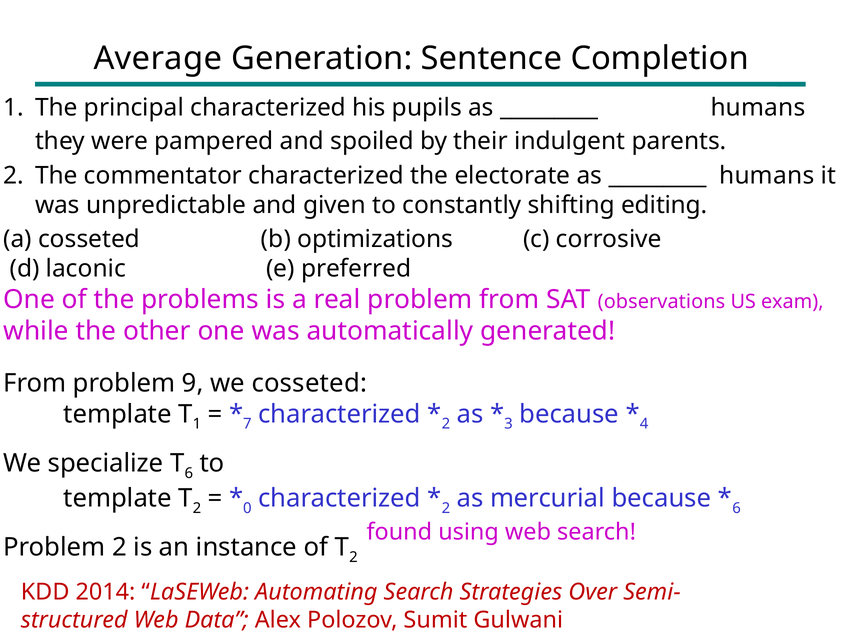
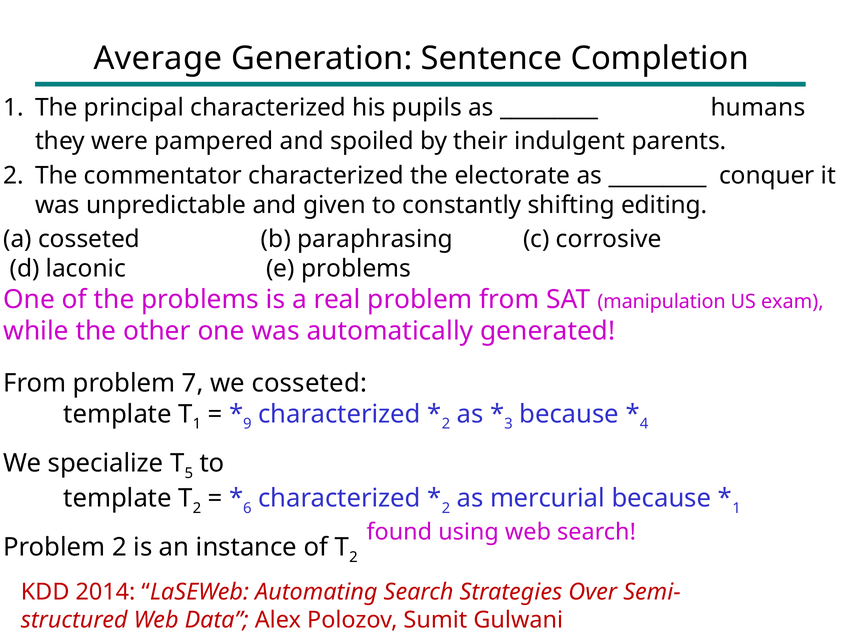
humans at (767, 176): humans -> conquer
optimizations: optimizations -> paraphrasing
e preferred: preferred -> problems
observations: observations -> manipulation
9: 9 -> 7
7: 7 -> 9
6 at (189, 473): 6 -> 5
0: 0 -> 6
6 at (737, 509): 6 -> 1
